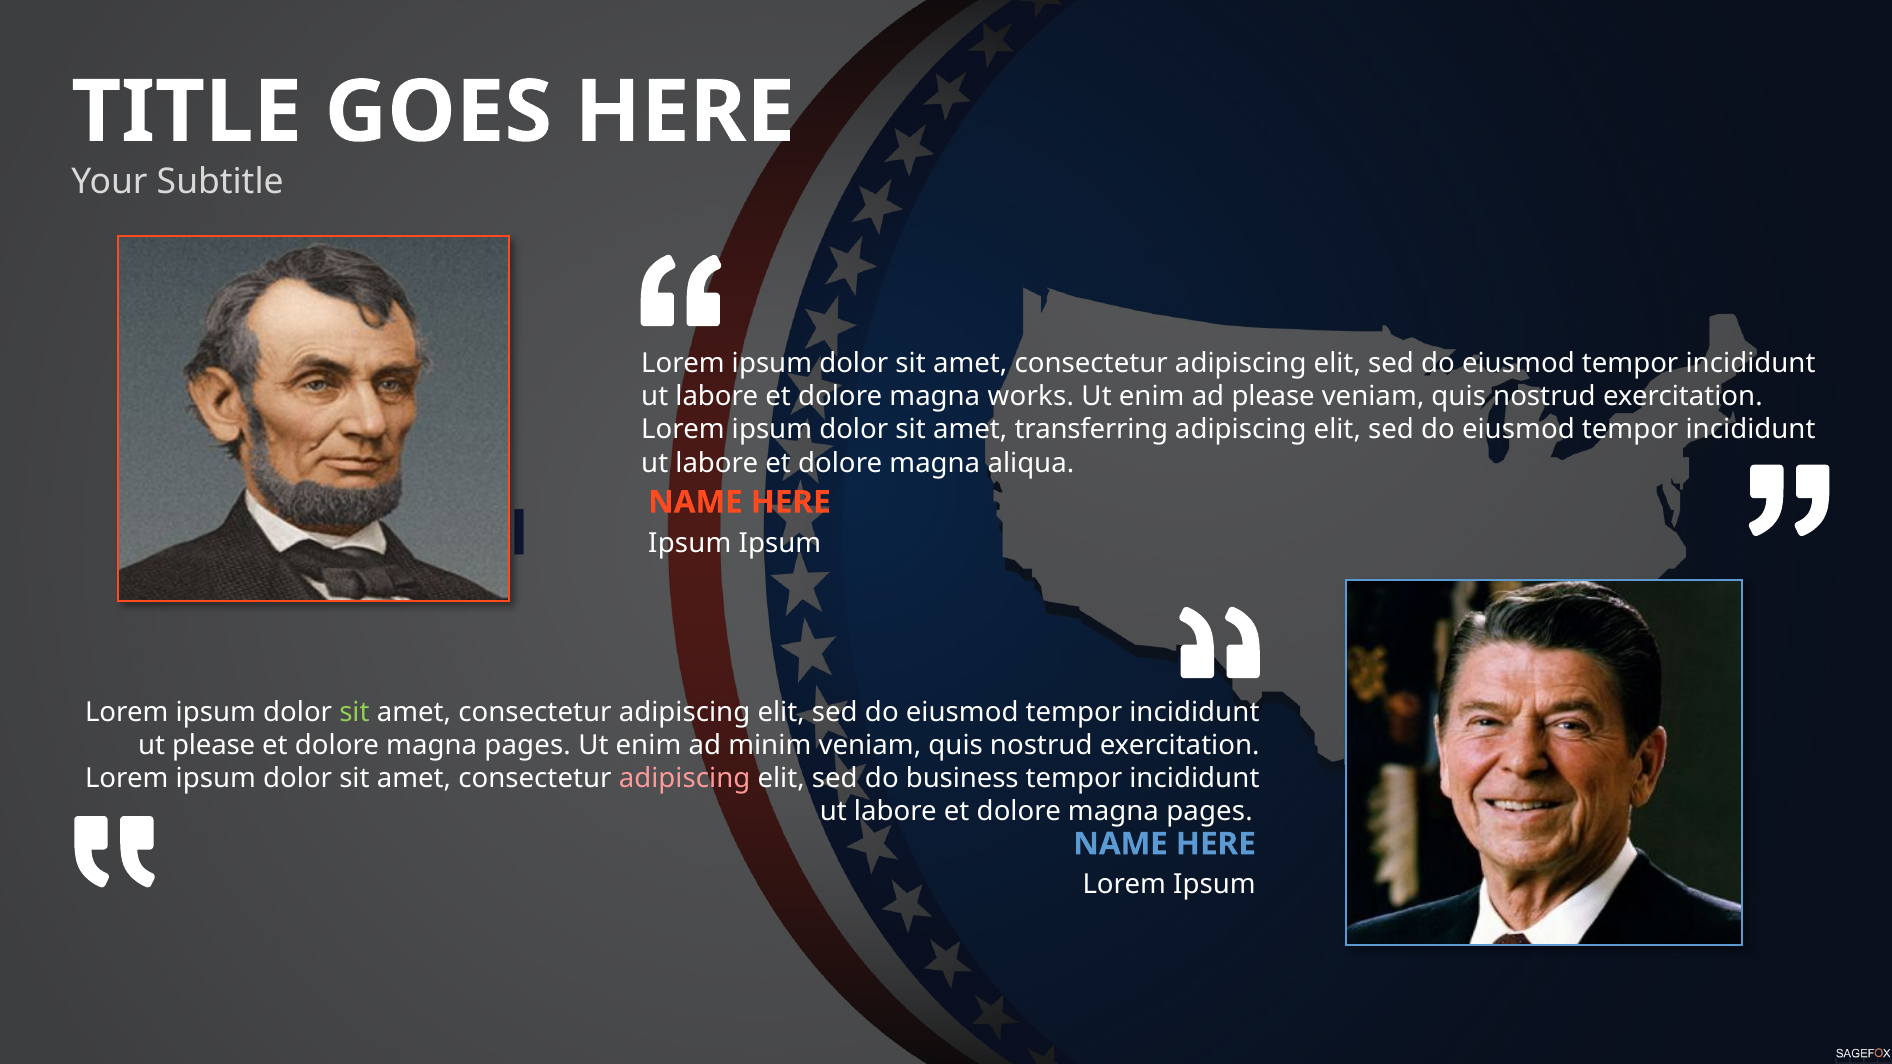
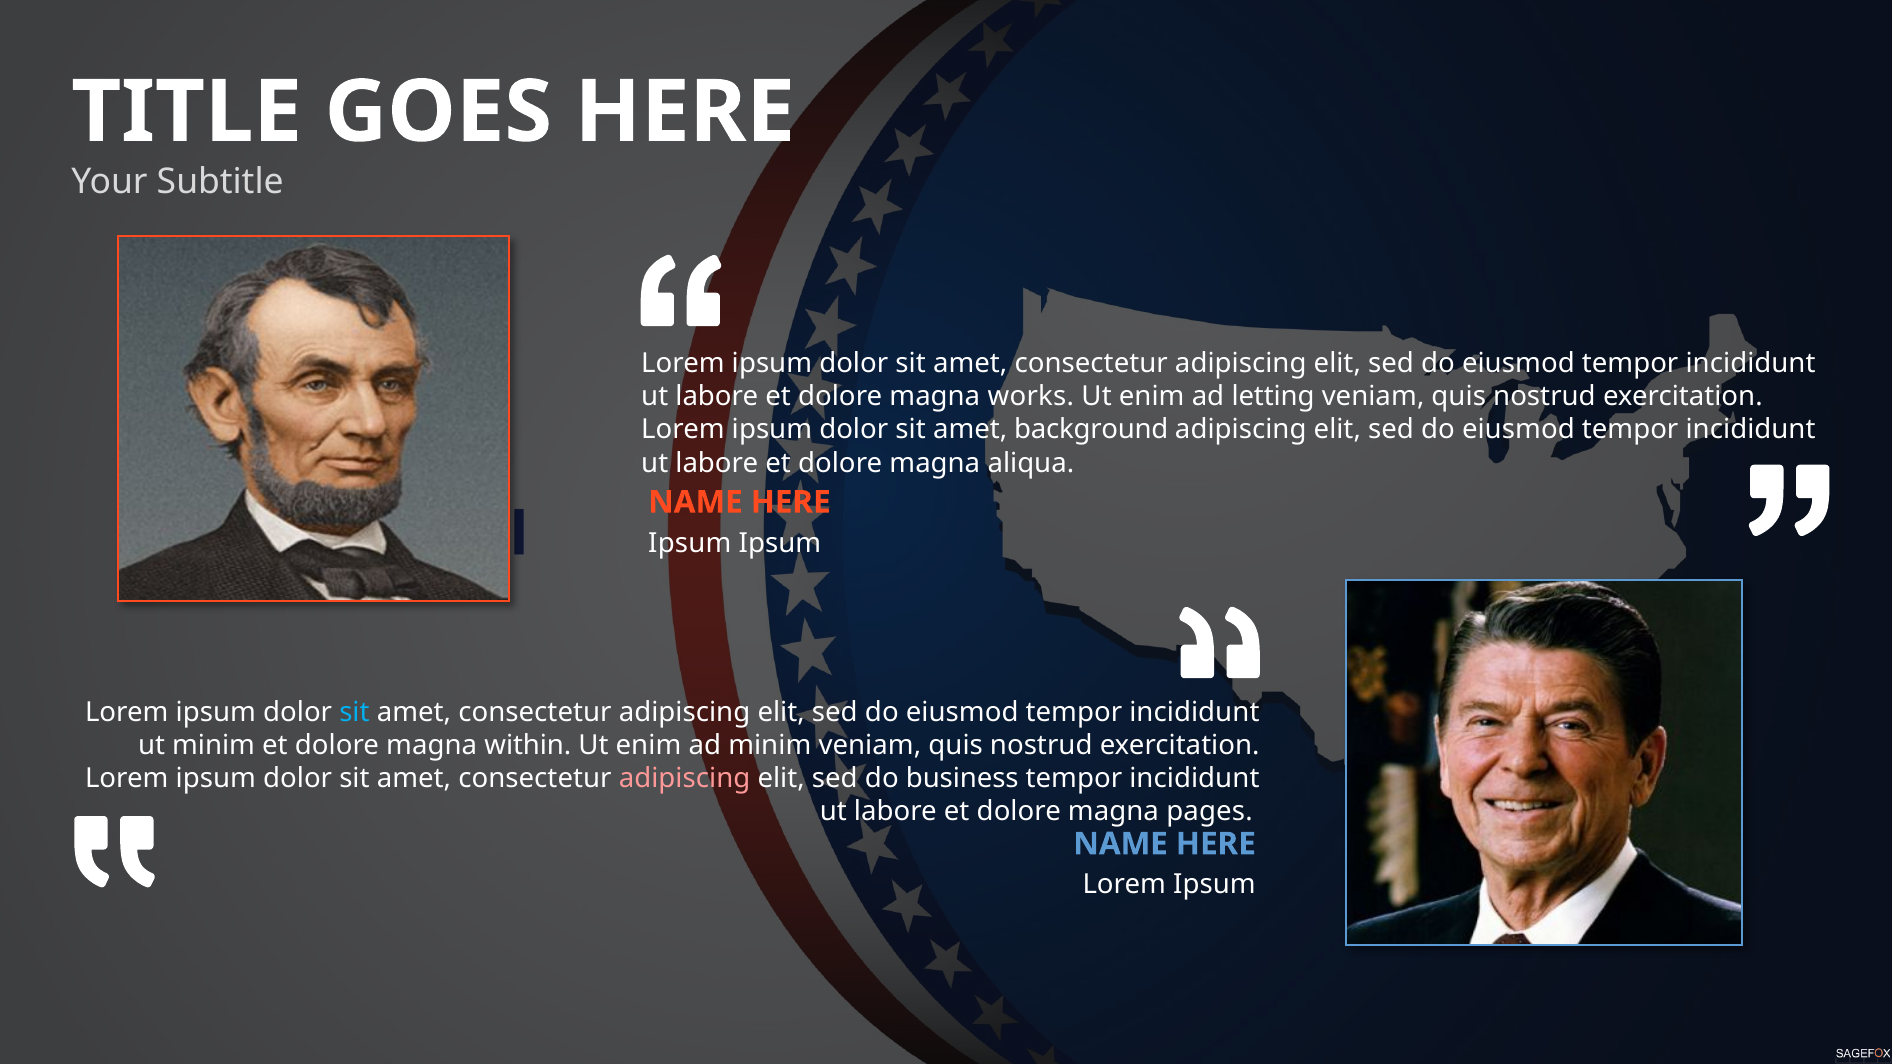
ad please: please -> letting
transferring: transferring -> background
sit at (354, 712) colour: light green -> light blue
ut please: please -> minim
pages at (528, 745): pages -> within
